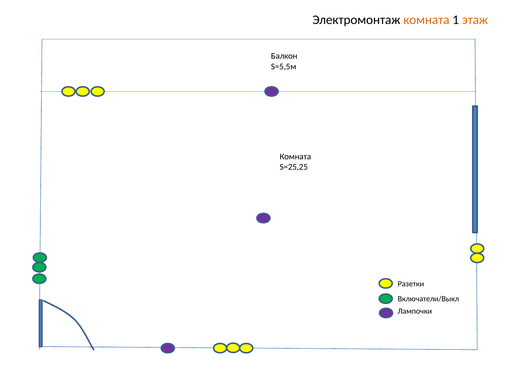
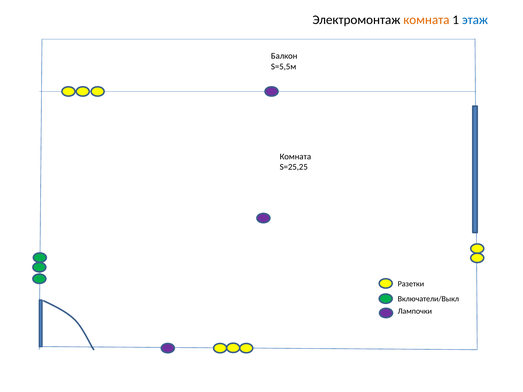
этаж colour: orange -> blue
